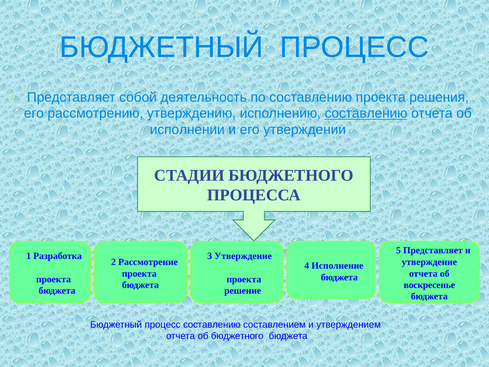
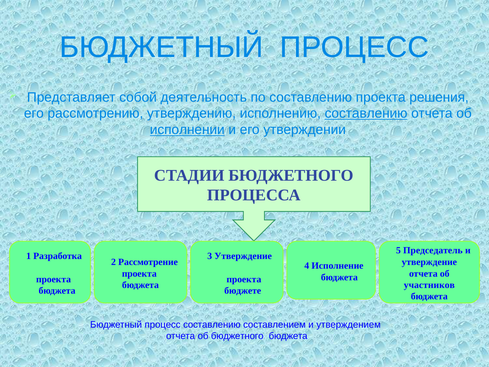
исполнении underline: none -> present
5 Представляет: Представляет -> Председатель
воскресенье: воскресенье -> участников
решение: решение -> бюджете
